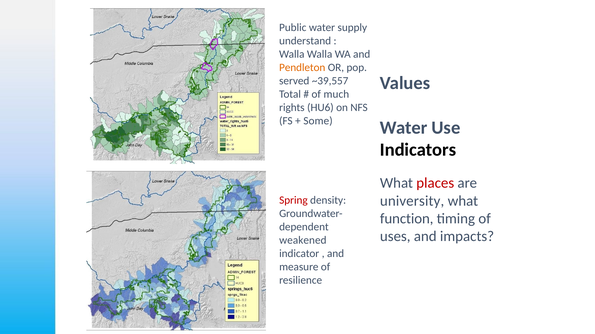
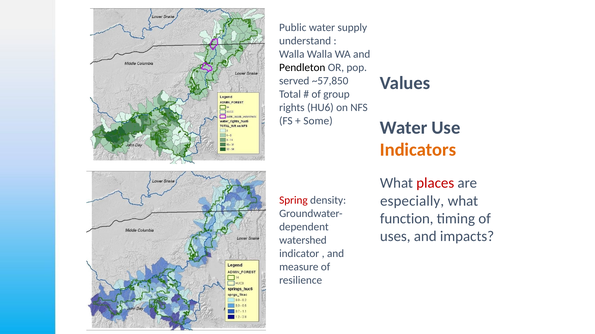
Pendleton colour: orange -> black
~39,557: ~39,557 -> ~57,850
much: much -> group
Indicators colour: black -> orange
university: university -> especially
weakened: weakened -> watershed
